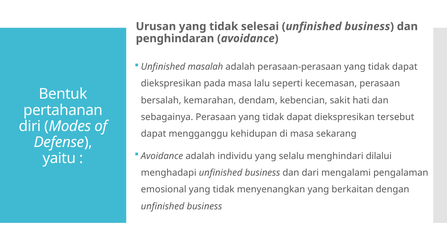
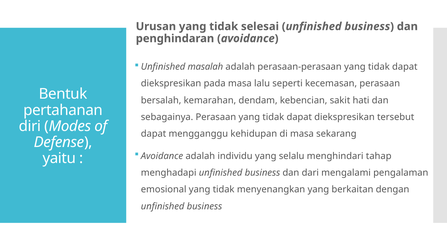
dilalui: dilalui -> tahap
